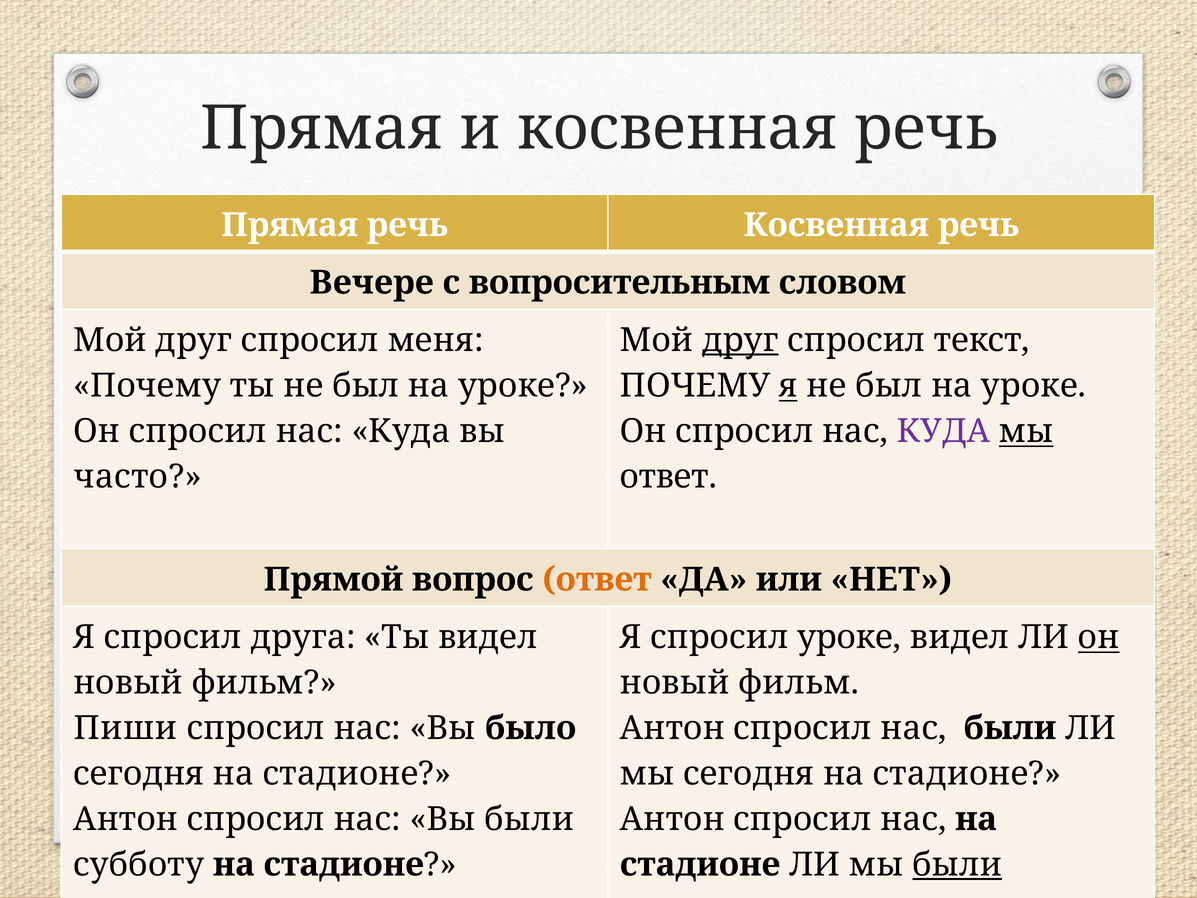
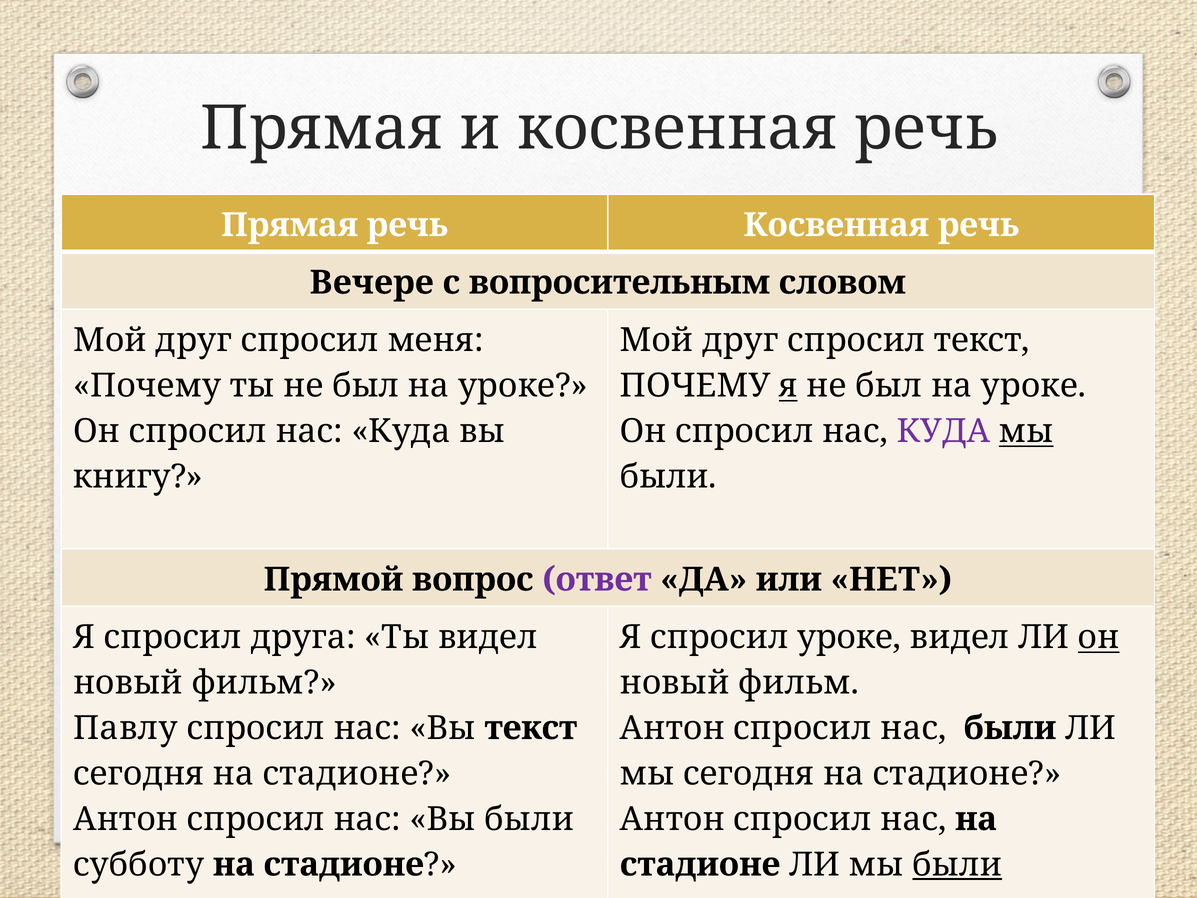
друг at (740, 340) underline: present -> none
часто: часто -> книгу
ответ at (668, 476): ответ -> были
ответ at (597, 579) colour: orange -> purple
Пиши: Пиши -> Павлу
Вы было: было -> текст
